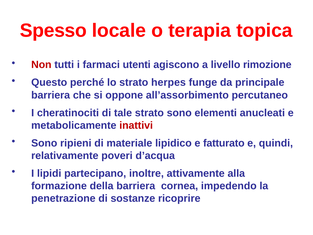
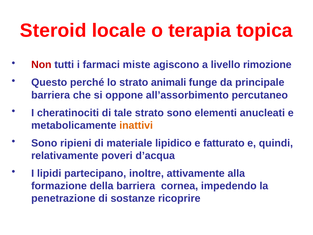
Spesso: Spesso -> Steroid
utenti: utenti -> miste
herpes: herpes -> animali
inattivi colour: red -> orange
